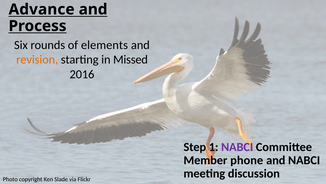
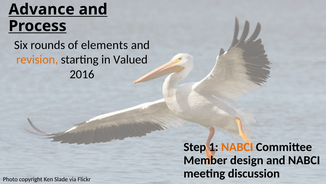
Missed: Missed -> Valued
NABCI at (237, 147) colour: purple -> orange
phone: phone -> design
